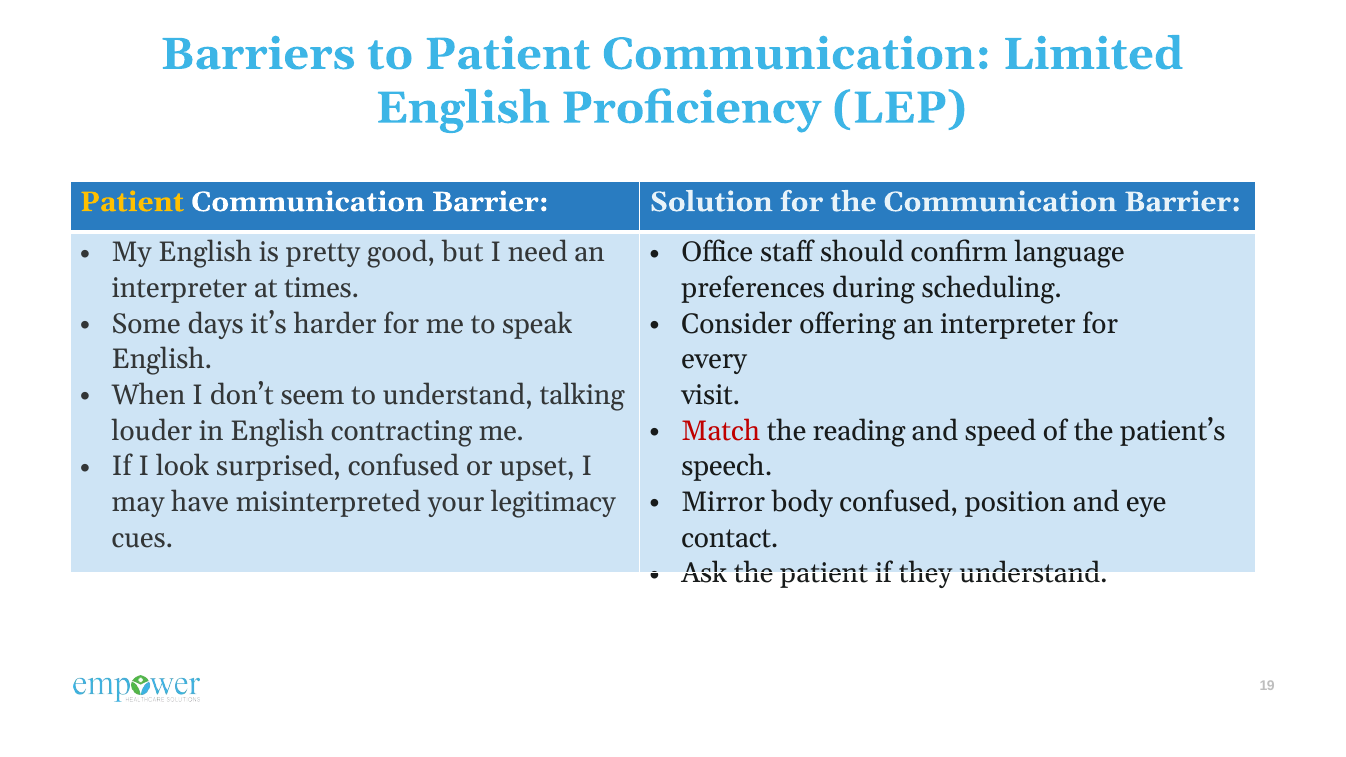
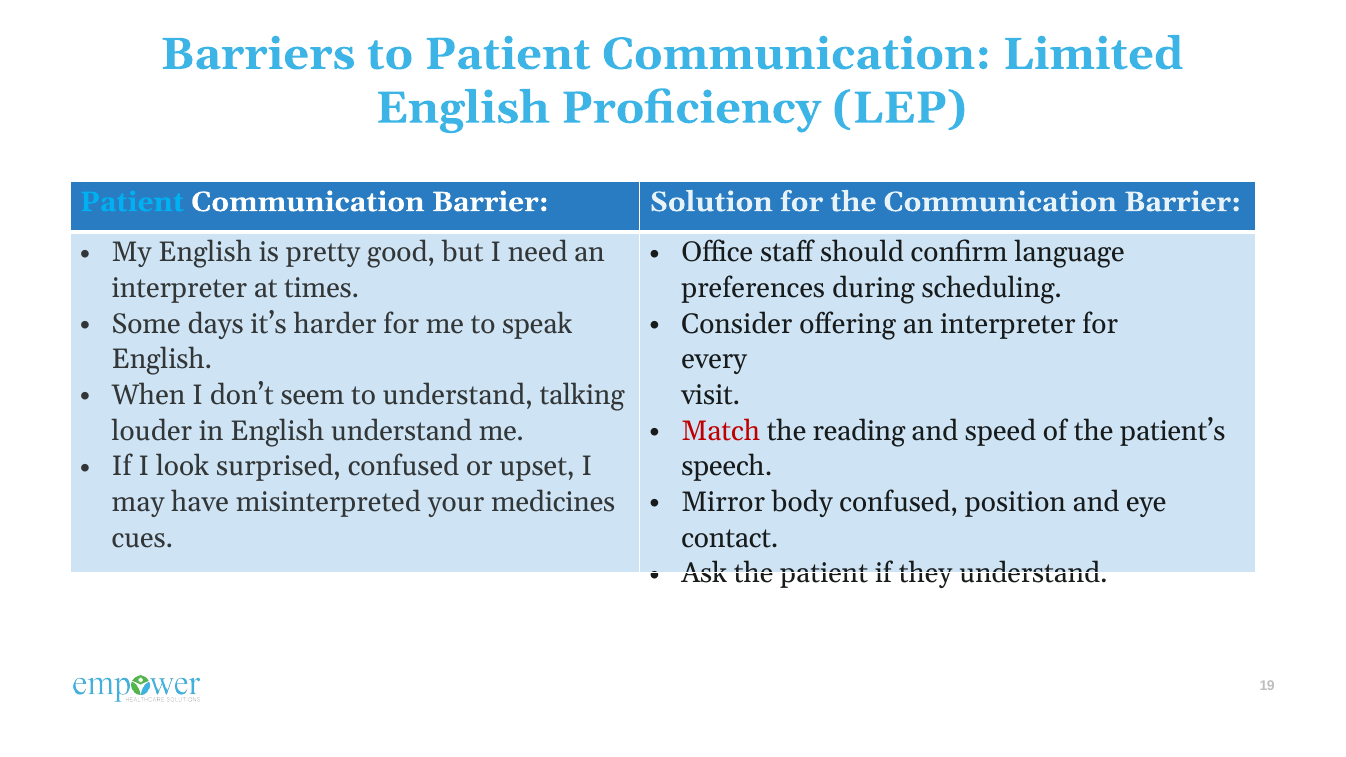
Patient at (132, 202) colour: yellow -> light blue
English contracting: contracting -> understand
legitimacy: legitimacy -> medicines
